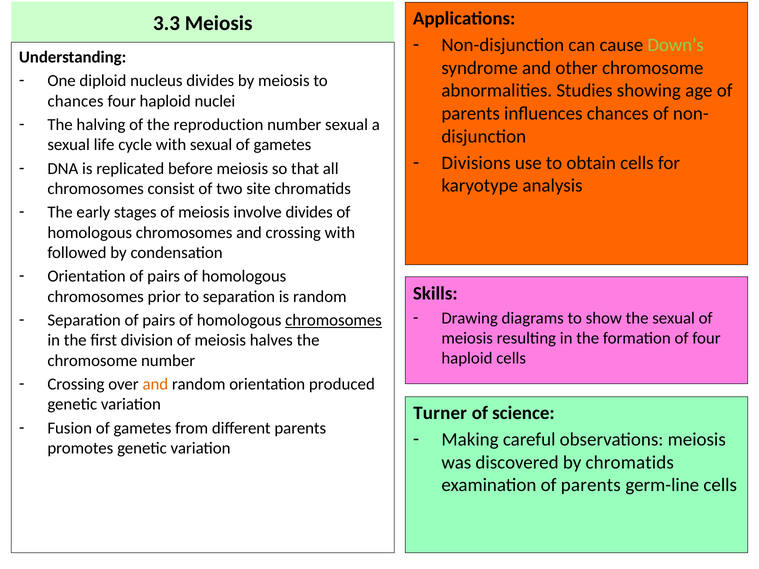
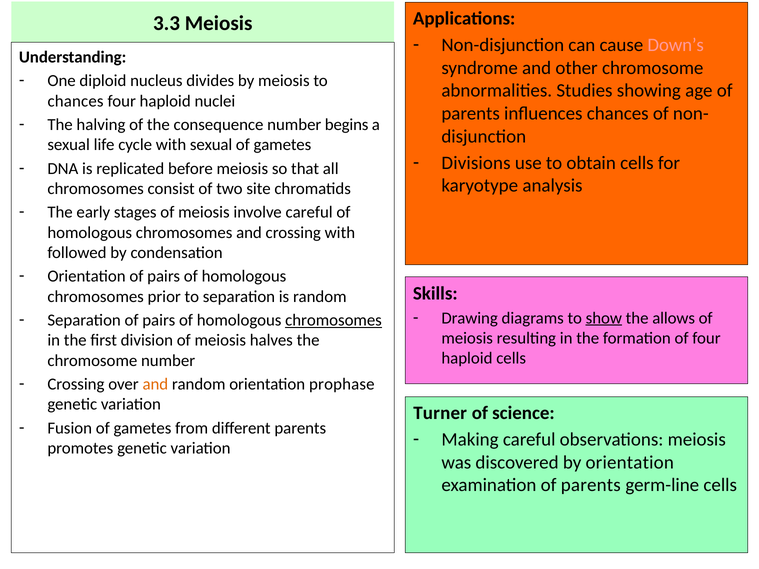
Down’s colour: light green -> pink
reproduction: reproduction -> consequence
number sexual: sexual -> begins
involve divides: divides -> careful
show underline: none -> present
the sexual: sexual -> allows
produced: produced -> prophase
by chromatids: chromatids -> orientation
